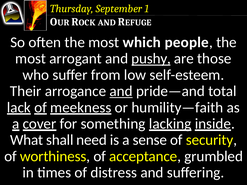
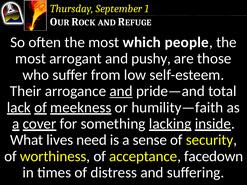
pushy underline: present -> none
shall: shall -> lives
grumbled: grumbled -> facedown
